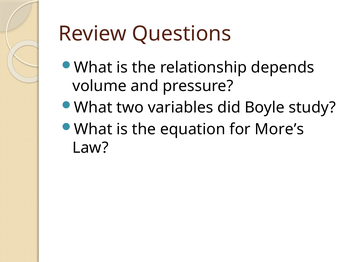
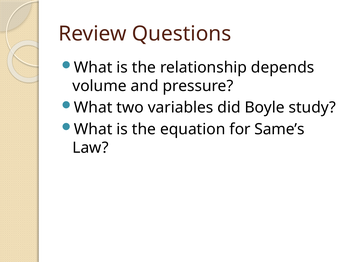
More’s: More’s -> Same’s
